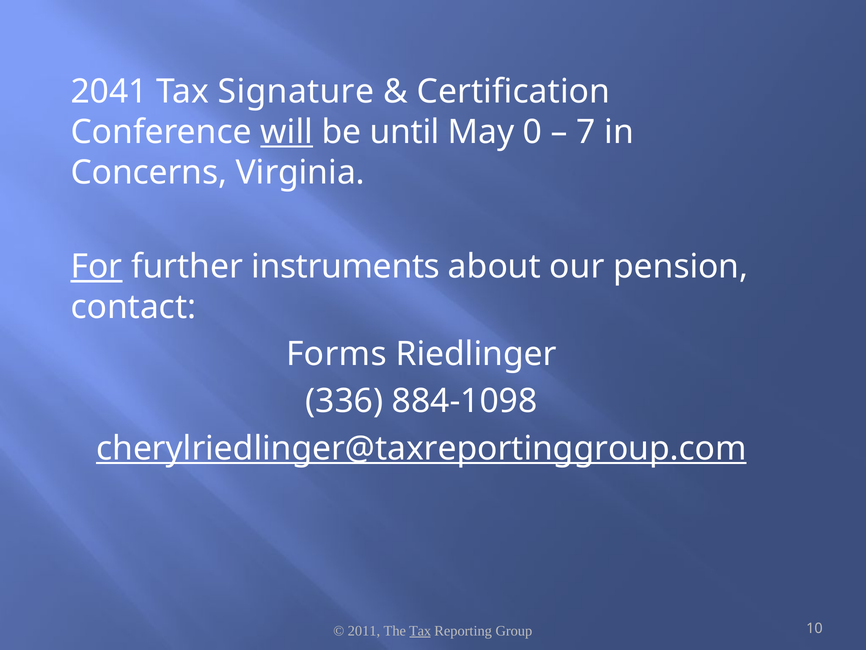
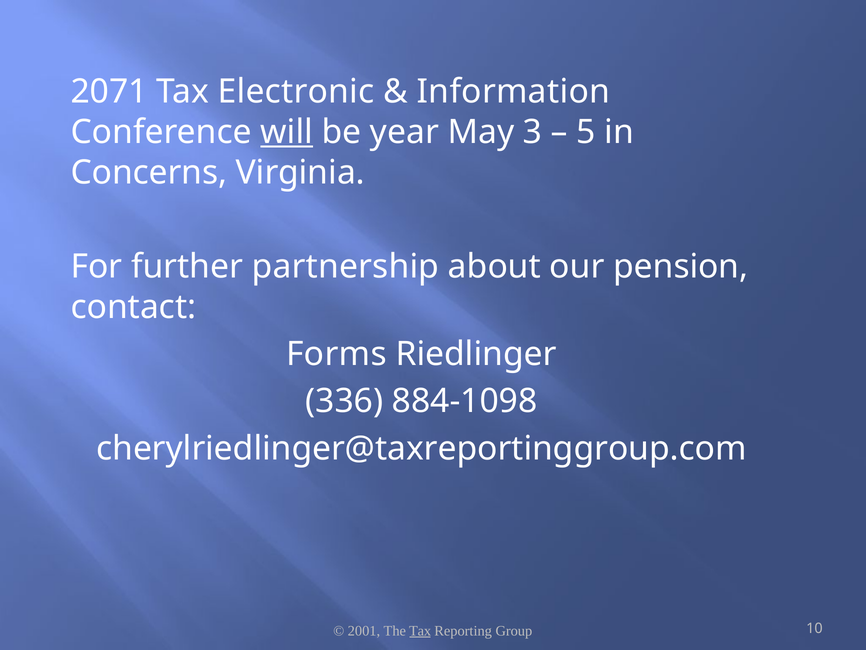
2041: 2041 -> 2071
Signature: Signature -> Electronic
Certification: Certification -> Information
until: until -> year
0: 0 -> 3
7: 7 -> 5
For underline: present -> none
instruments: instruments -> partnership
cherylriedlinger@taxreportinggroup.com underline: present -> none
2011: 2011 -> 2001
